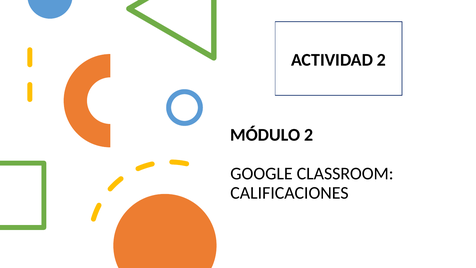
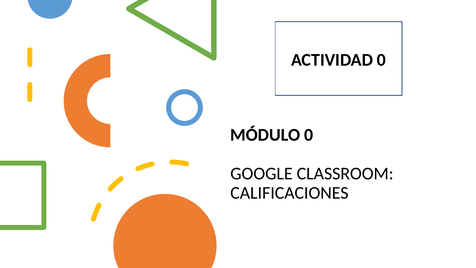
ACTIVIDAD 2: 2 -> 0
MÓDULO 2: 2 -> 0
